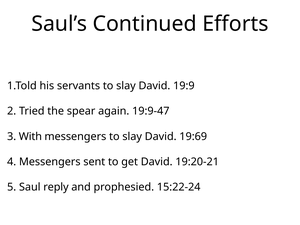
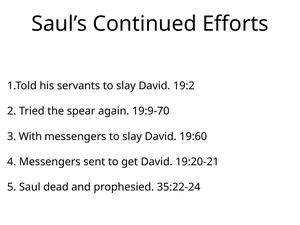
19:9: 19:9 -> 19:2
19:9-47: 19:9-47 -> 19:9-70
19:69: 19:69 -> 19:60
reply: reply -> dead
15:22-24: 15:22-24 -> 35:22-24
